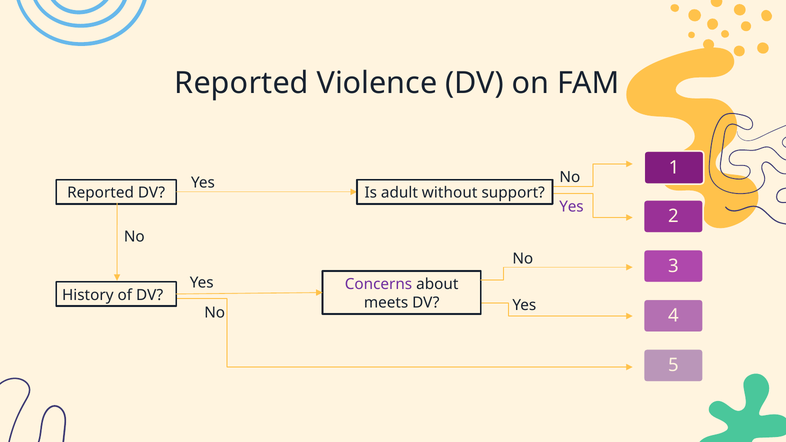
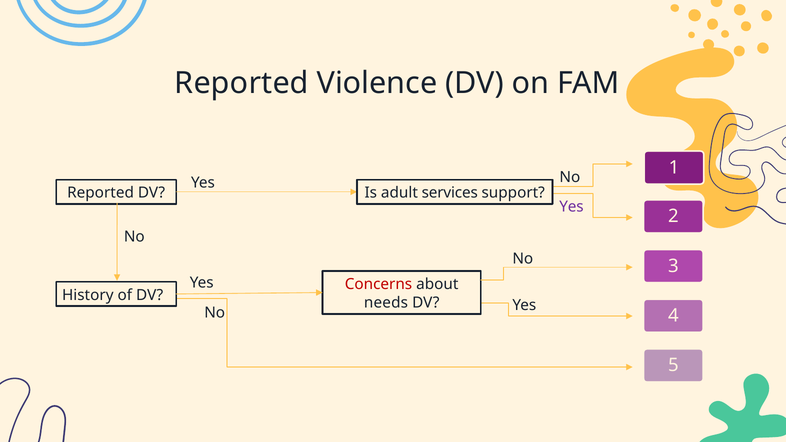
without: without -> services
Concerns colour: purple -> red
meets: meets -> needs
